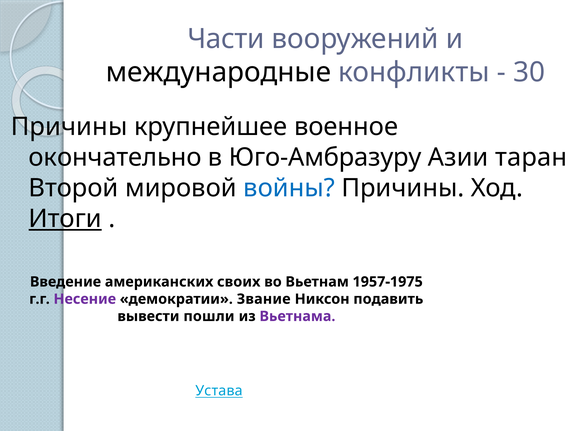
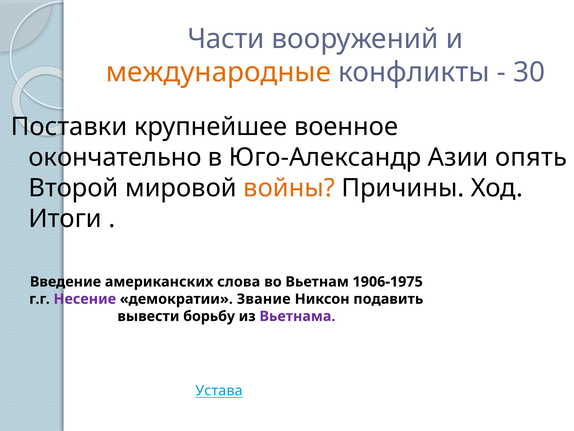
международные colour: black -> orange
Причины at (69, 127): Причины -> Поставки
Юго-Амбразуру: Юго-Амбразуру -> Юго-Александр
таран: таран -> опять
войны colour: blue -> orange
Итоги underline: present -> none
своих: своих -> слова
1957-1975: 1957-1975 -> 1906-1975
пошли: пошли -> борьбу
